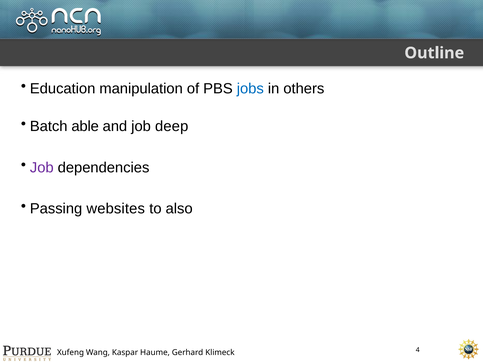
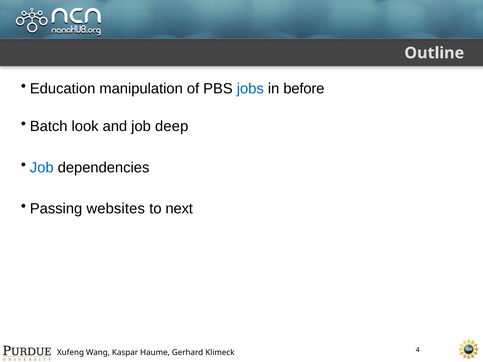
others: others -> before
able: able -> look
Job at (42, 168) colour: purple -> blue
also: also -> next
